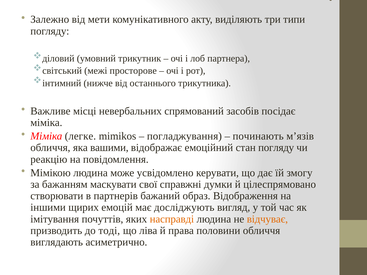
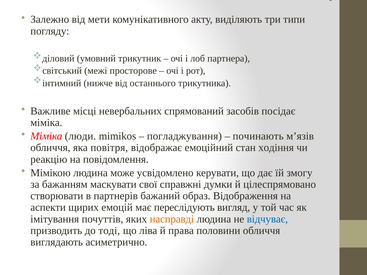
легке: легке -> люди
вашими: вашими -> повітря
стан погляду: погляду -> ходіння
іншими: іншими -> аспекти
досліджують: досліджують -> переслідують
відчуває colour: orange -> blue
